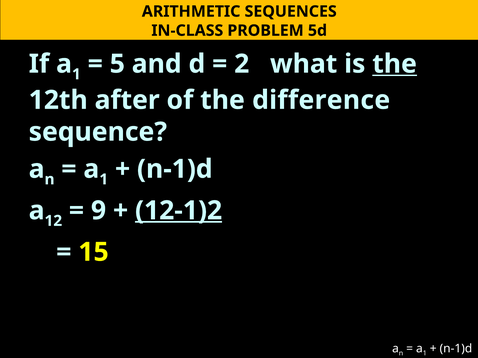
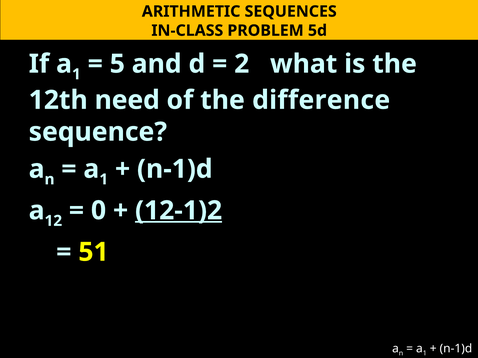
the at (395, 64) underline: present -> none
after: after -> need
9: 9 -> 0
15: 15 -> 51
